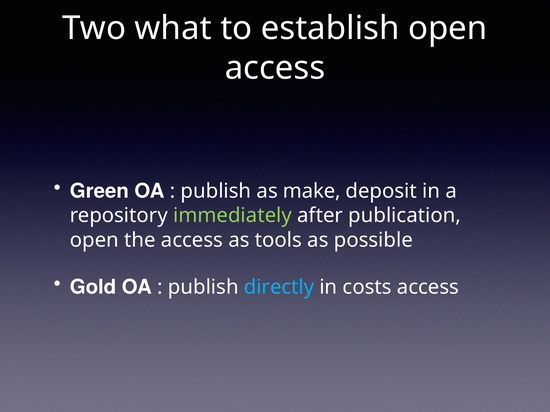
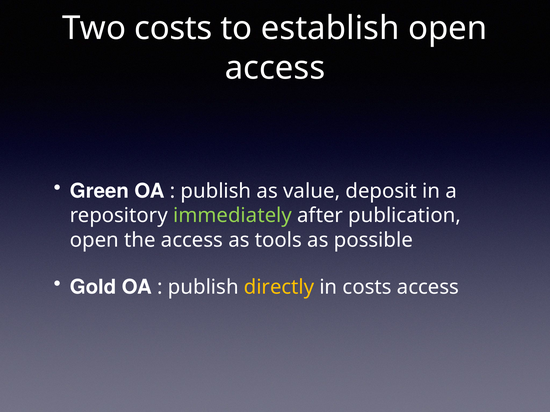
Two what: what -> costs
make: make -> value
directly colour: light blue -> yellow
